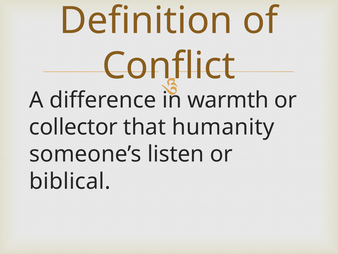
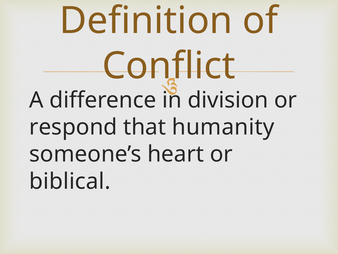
warmth: warmth -> division
collector: collector -> respond
listen: listen -> heart
